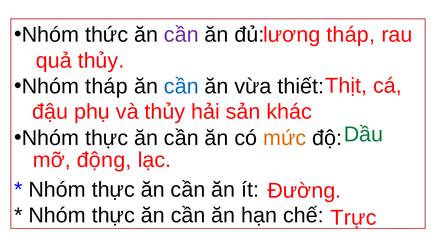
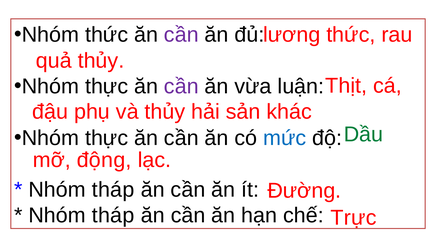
lương tháp: tháp -> thức
tháp at (106, 87): tháp -> thực
cần at (181, 87) colour: blue -> purple
thiết: thiết -> luận
mức colour: orange -> blue
thực at (113, 190): thực -> tháp
thực at (113, 216): thực -> tháp
